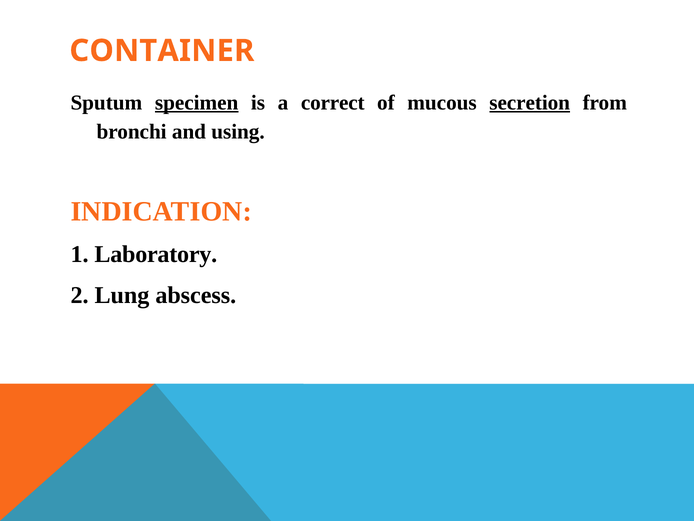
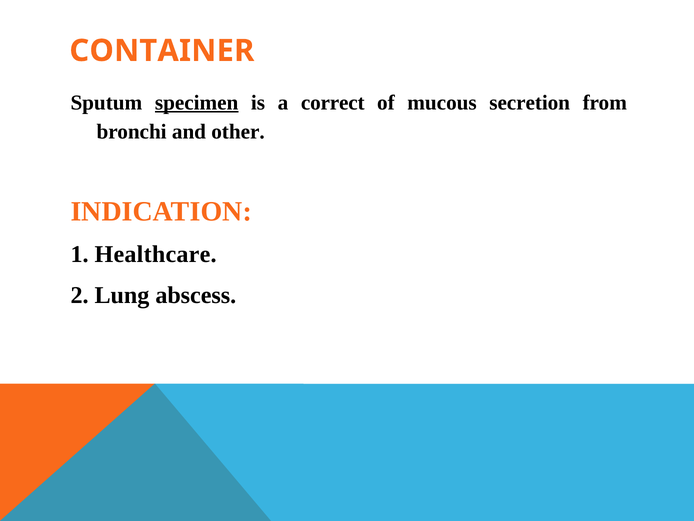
secretion underline: present -> none
using: using -> other
Laboratory: Laboratory -> Healthcare
